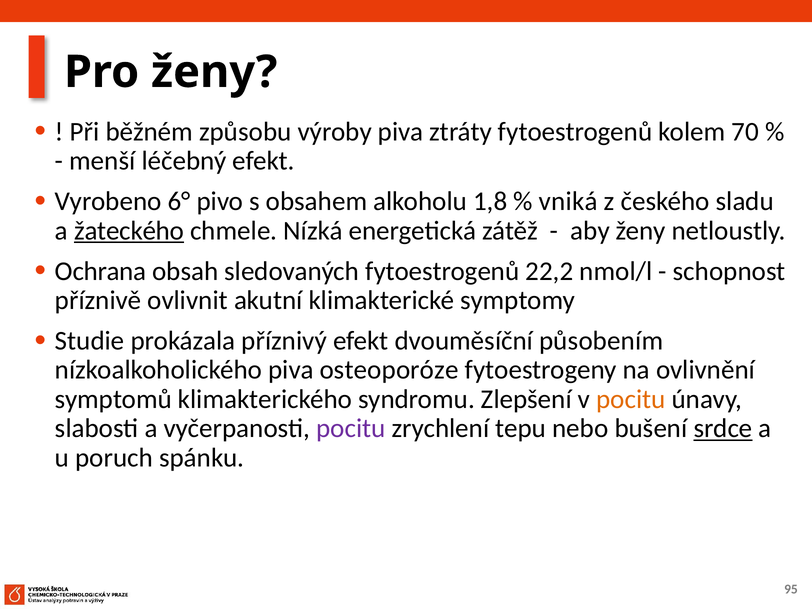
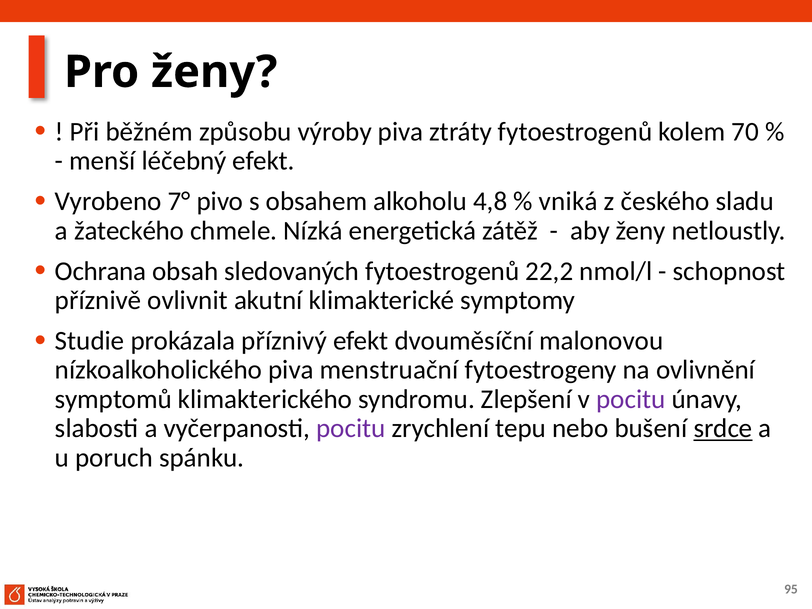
6°: 6° -> 7°
1,8: 1,8 -> 4,8
žateckého underline: present -> none
působením: působením -> malonovou
osteoporóze: osteoporóze -> menstruační
pocitu at (631, 399) colour: orange -> purple
